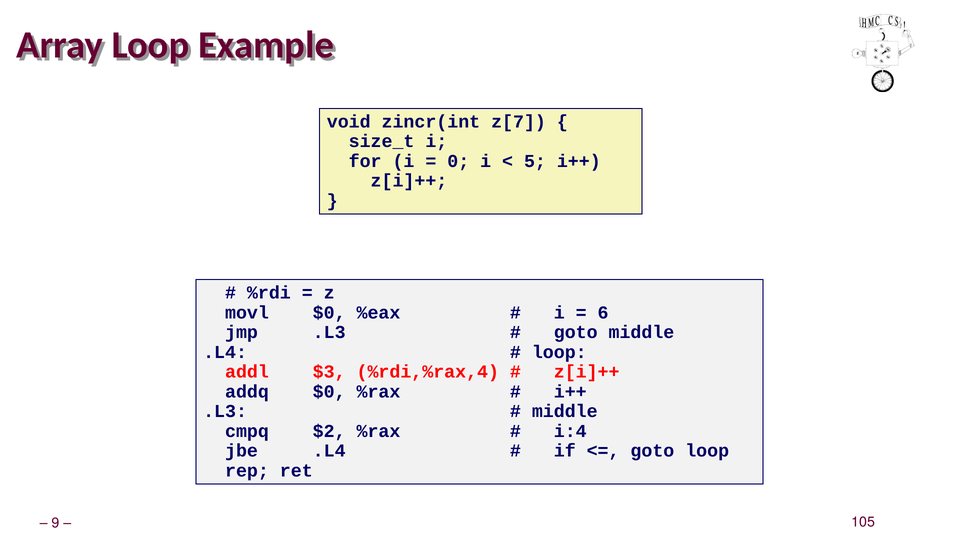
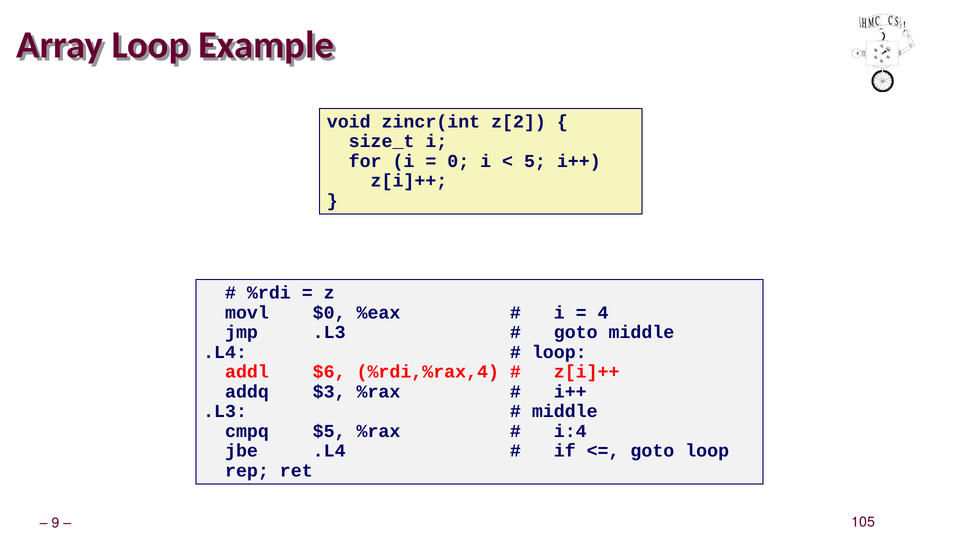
z[7: z[7 -> z[2
6: 6 -> 4
$3: $3 -> $6
addq $0: $0 -> $3
$2: $2 -> $5
